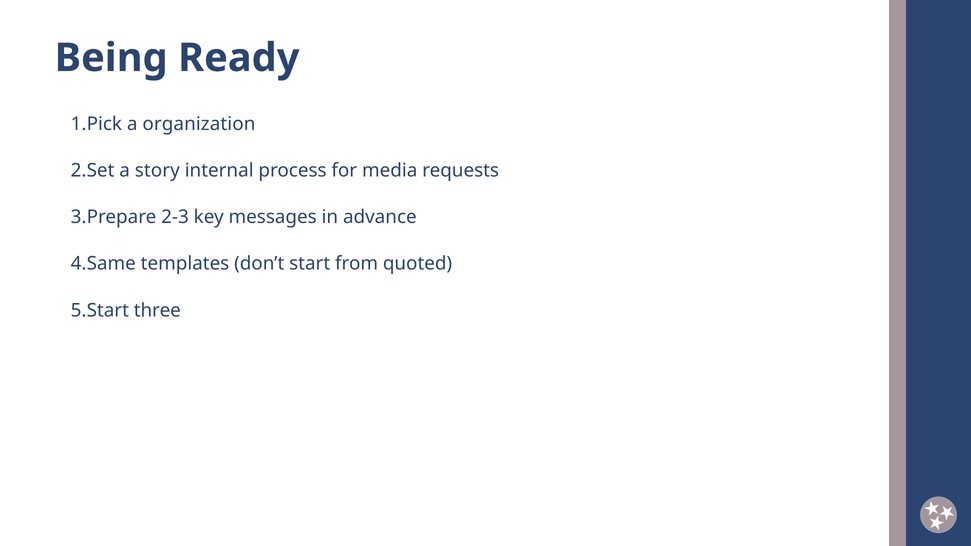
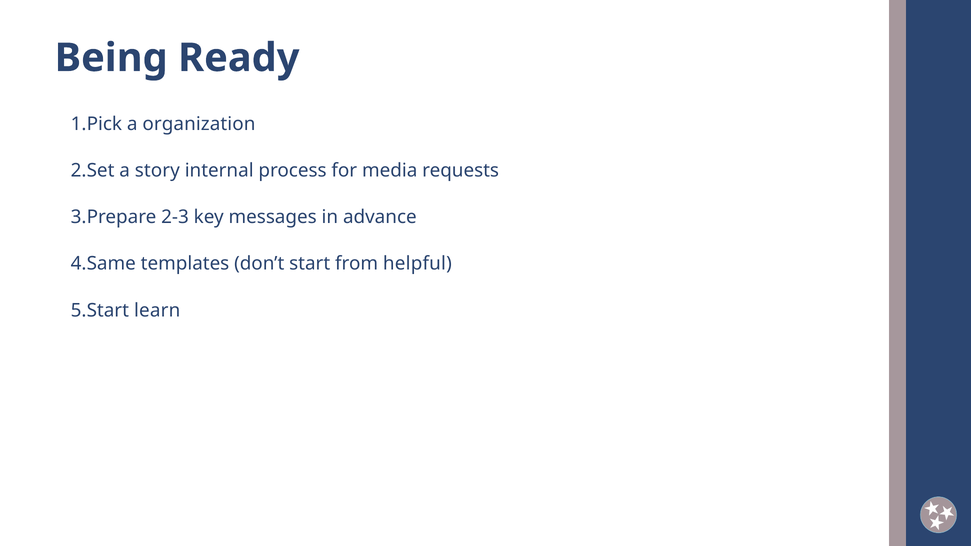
quoted: quoted -> helpful
three: three -> learn
